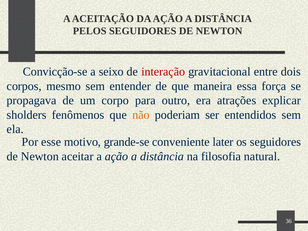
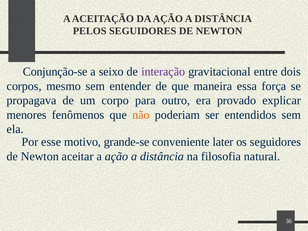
Convicção-se: Convicção-se -> Conjunção-se
interação colour: red -> purple
atrações: atrações -> provado
sholders: sholders -> menores
